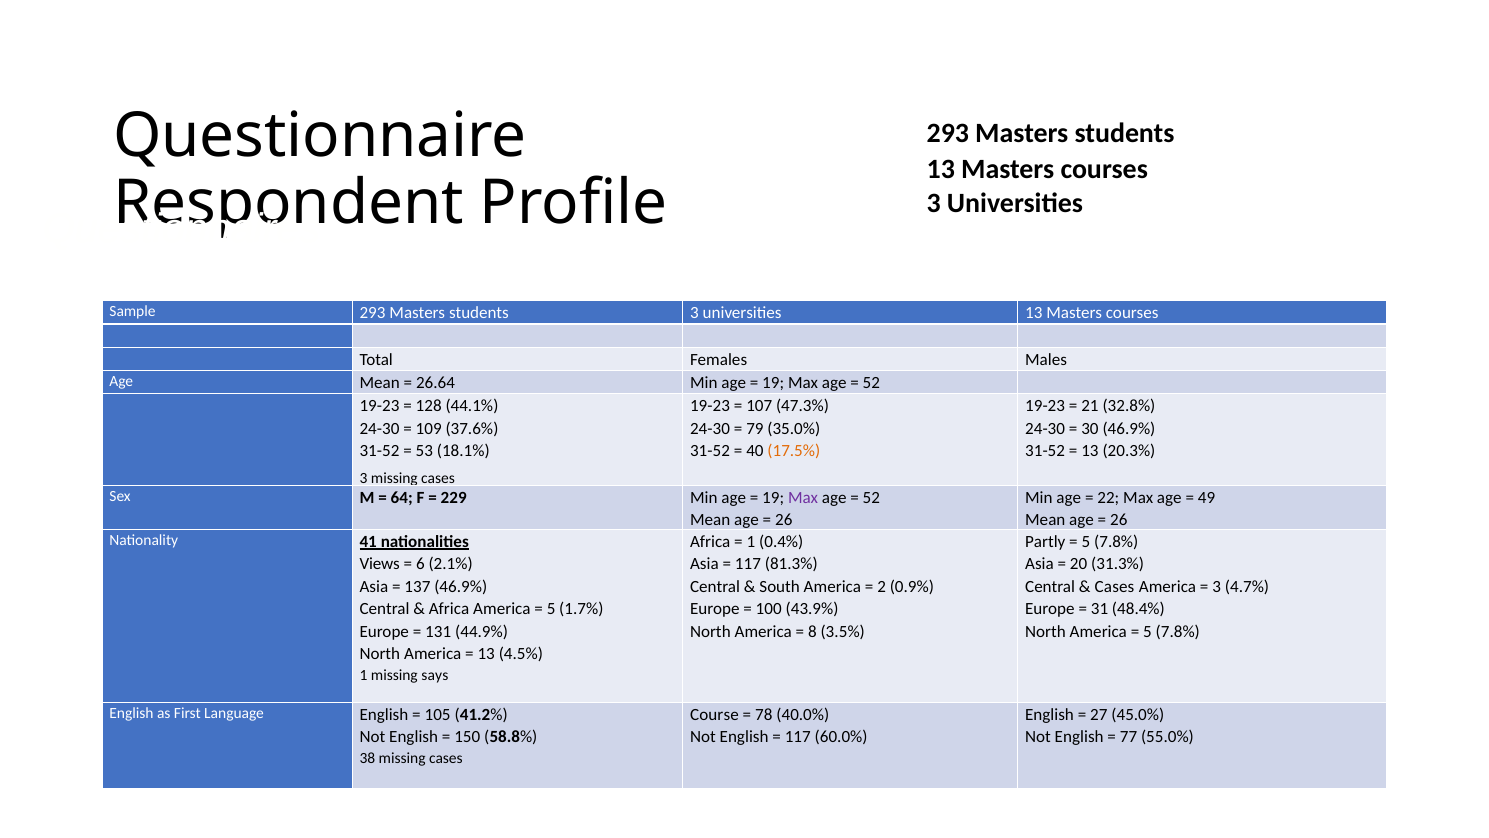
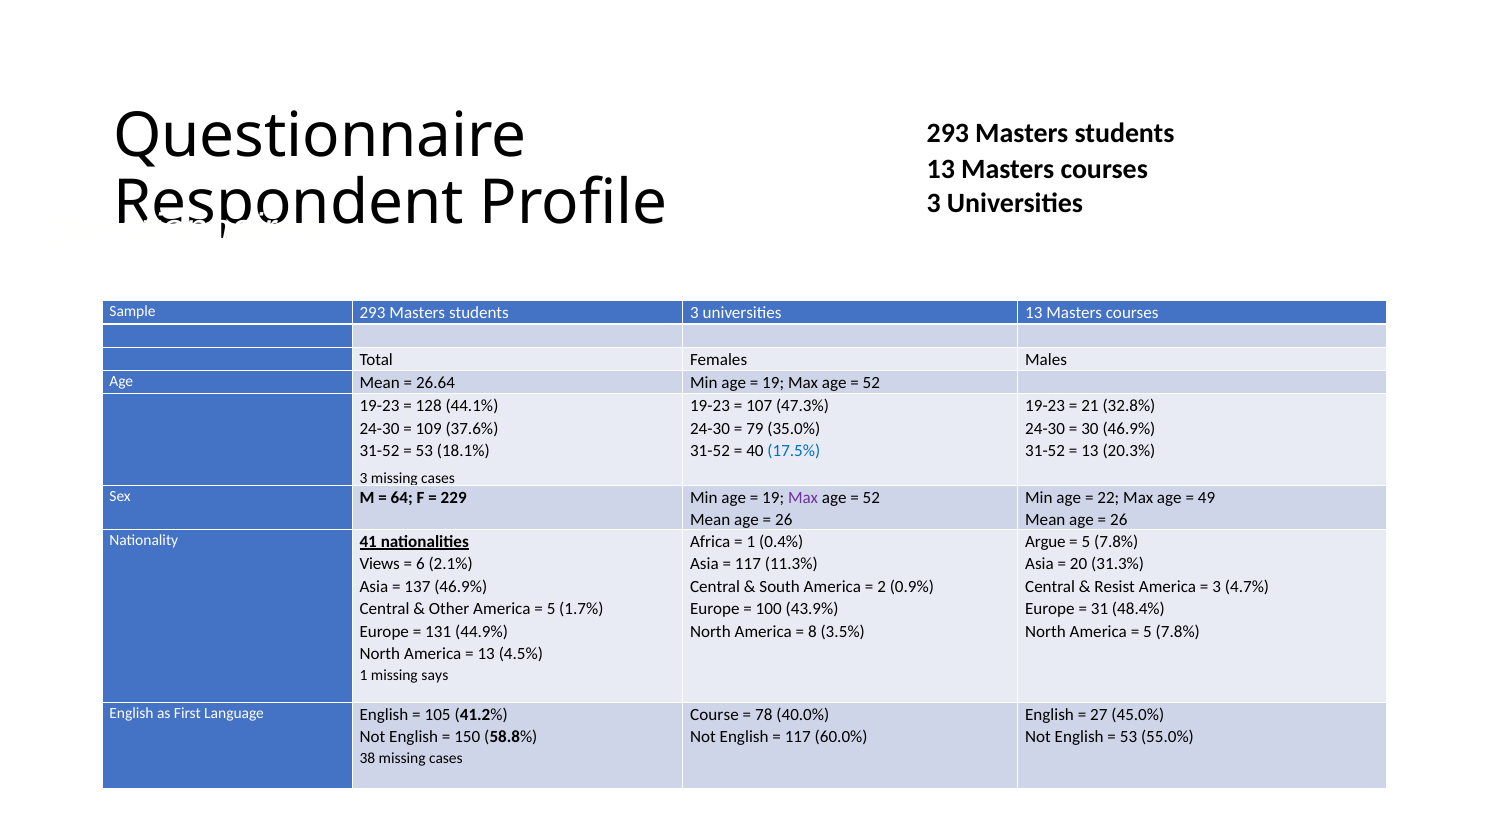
17.5% colour: orange -> blue
Partly: Partly -> Argue
81.3%: 81.3% -> 11.3%
Cases at (1115, 586): Cases -> Resist
Africa at (449, 609): Africa -> Other
77 at (1129, 737): 77 -> 53
